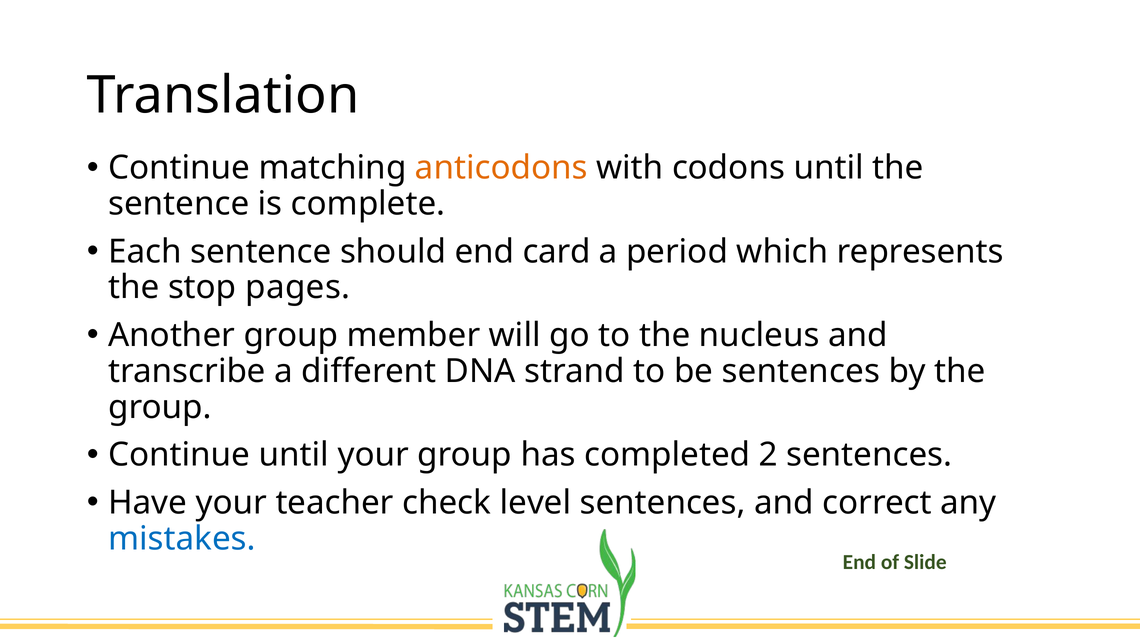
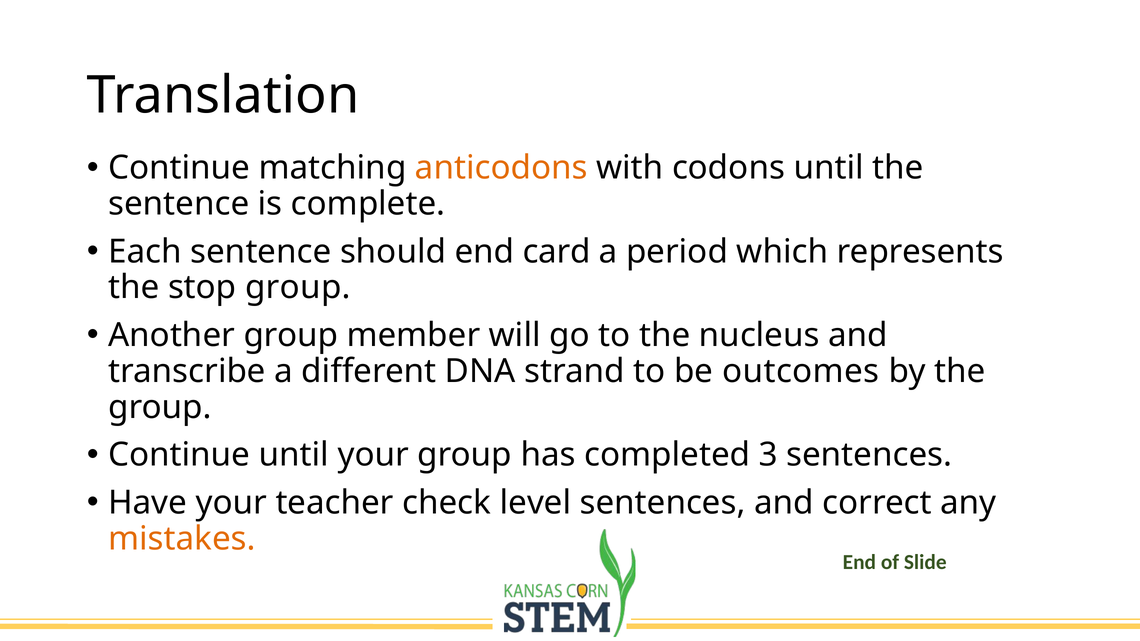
stop pages: pages -> group
be sentences: sentences -> outcomes
2: 2 -> 3
mistakes colour: blue -> orange
